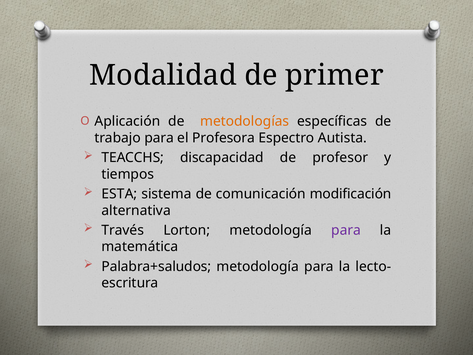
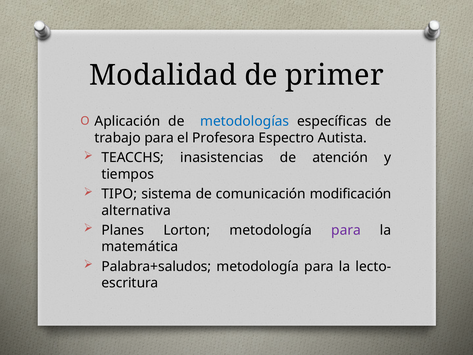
metodologías colour: orange -> blue
discapacidad: discapacidad -> inasistencias
profesor: profesor -> atención
ESTA: ESTA -> TIPO
Través: Través -> Planes
